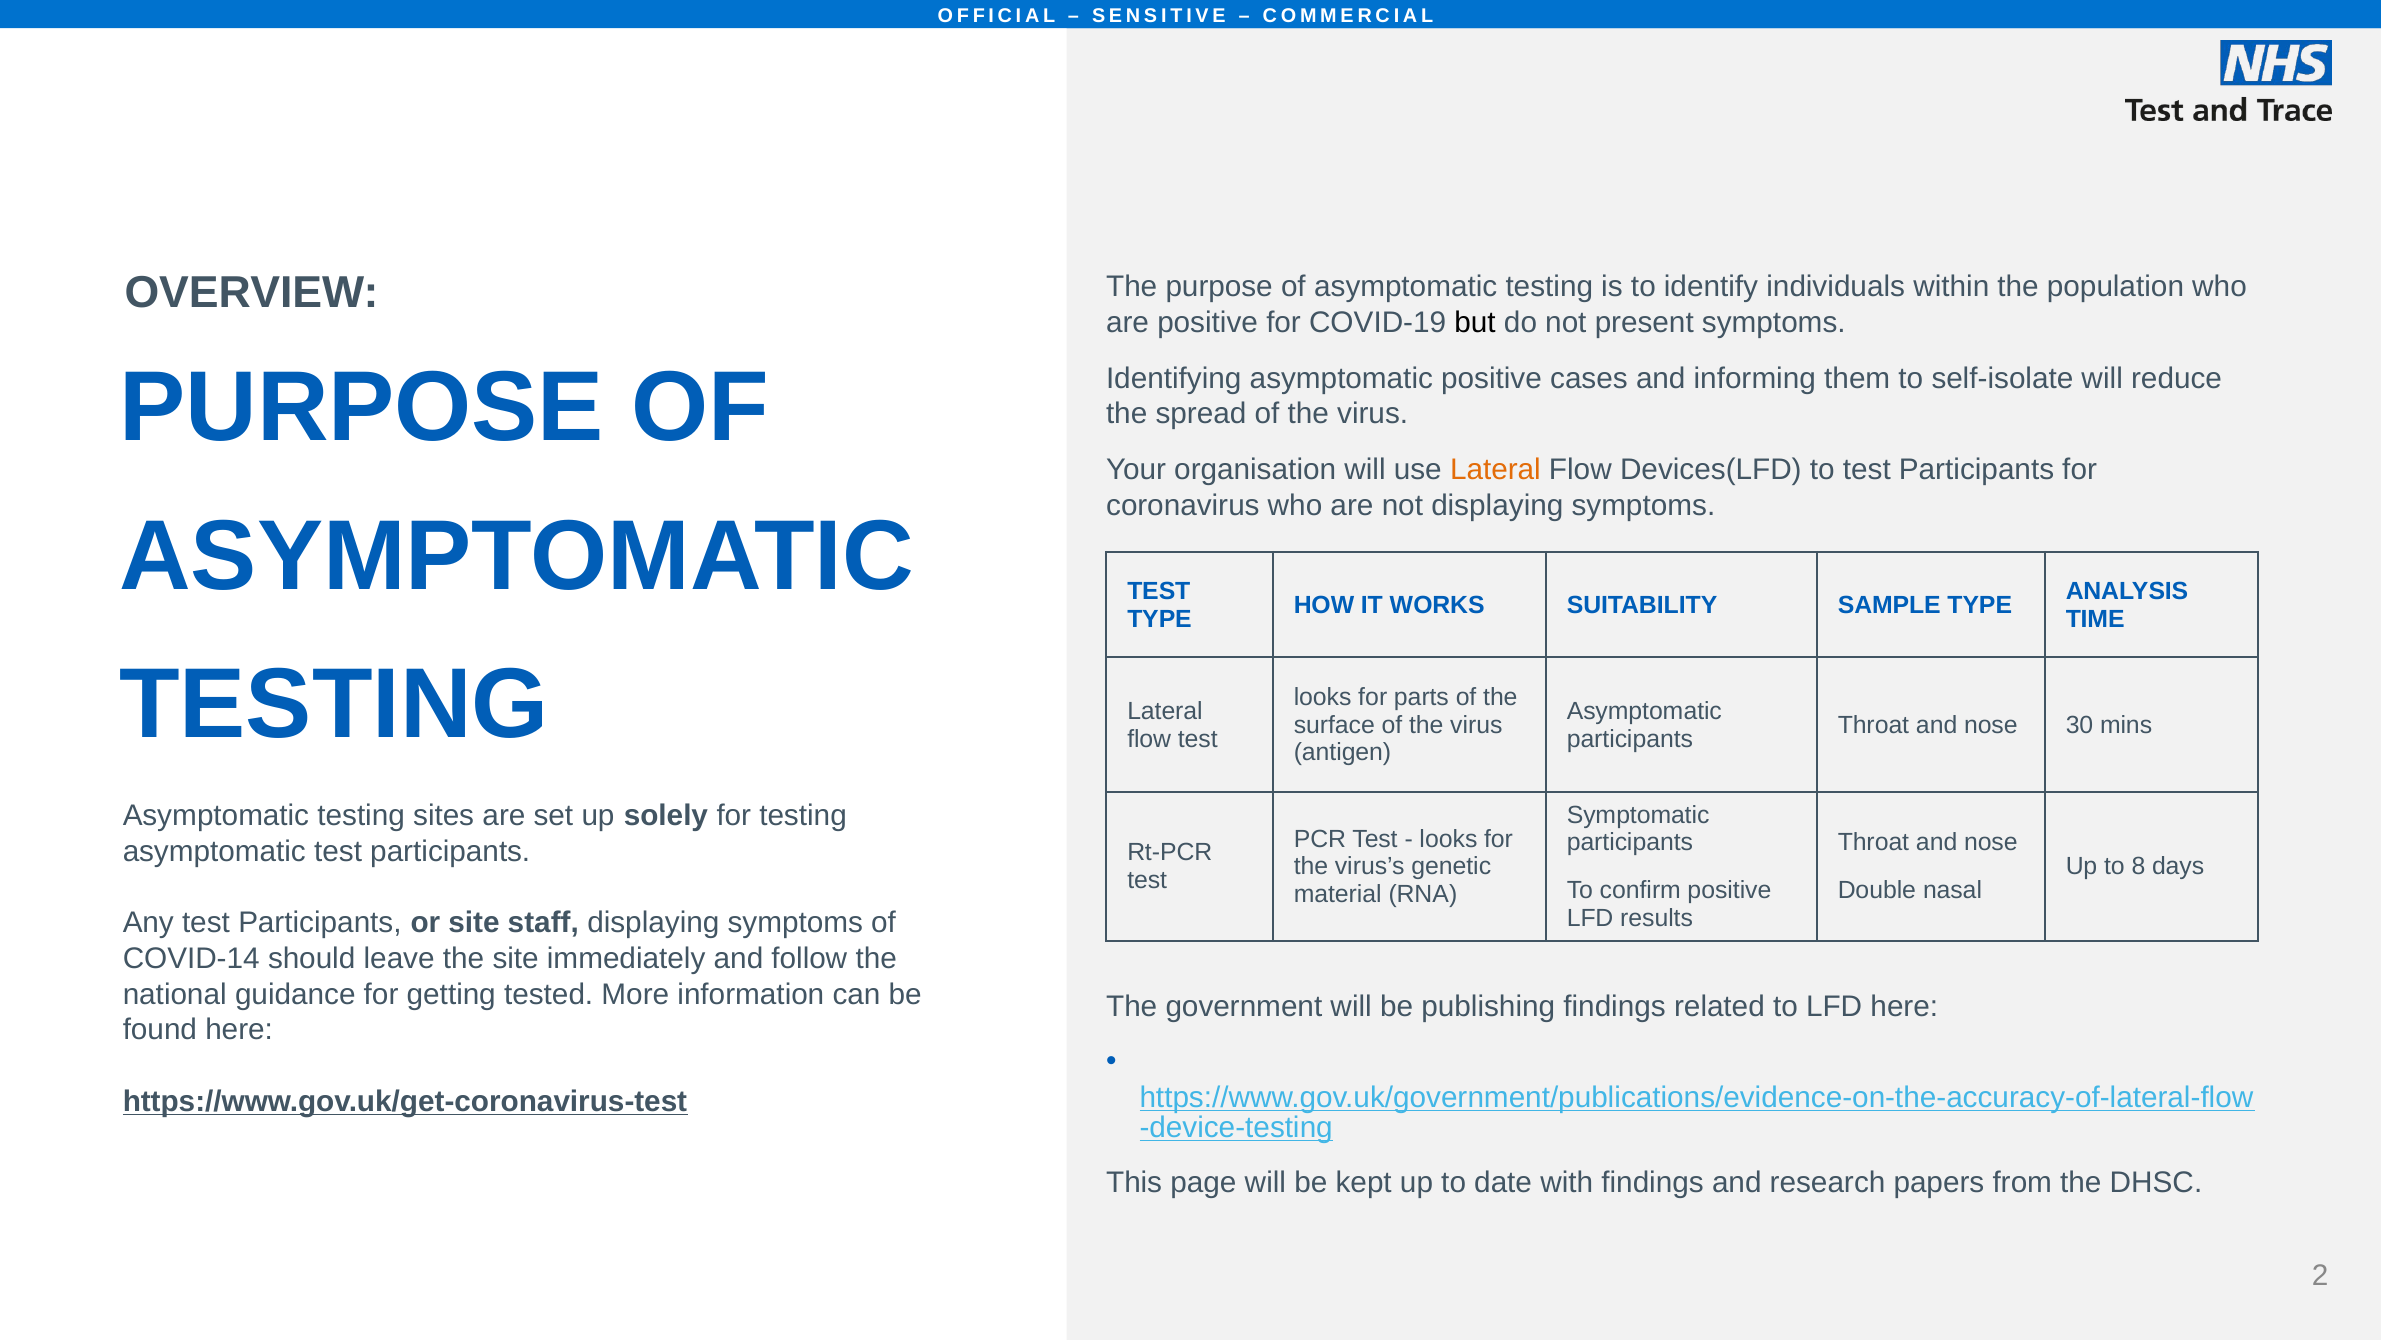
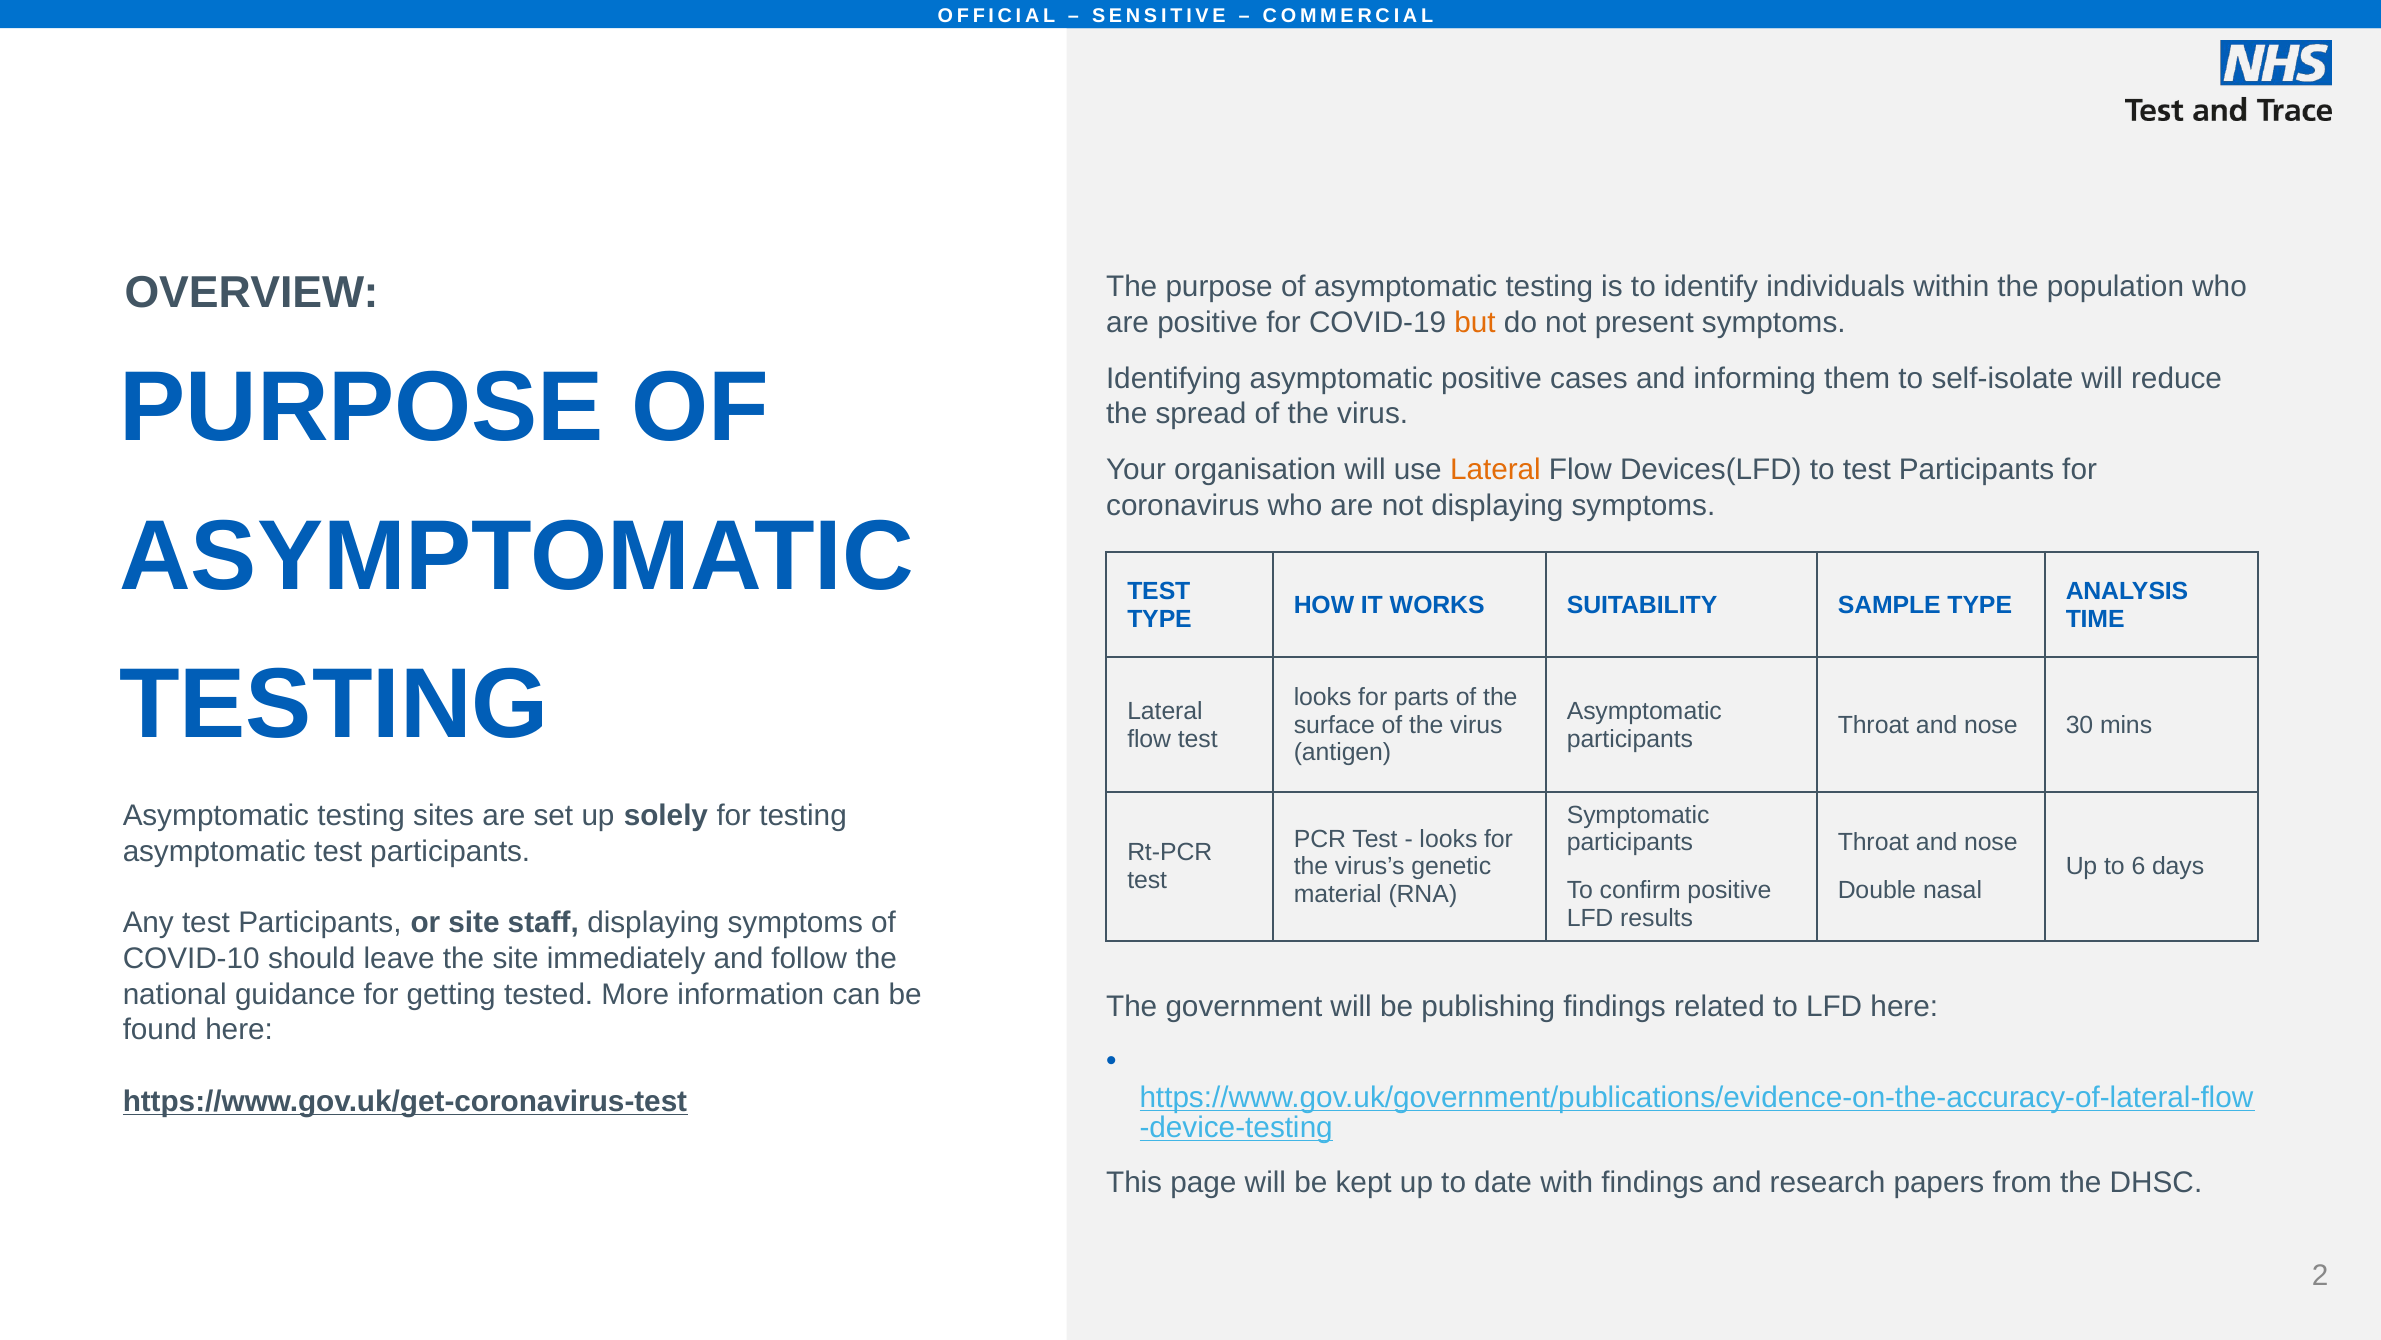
but colour: black -> orange
8: 8 -> 6
COVID-14: COVID-14 -> COVID-10
